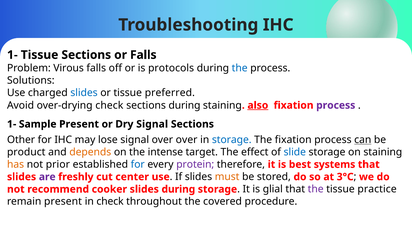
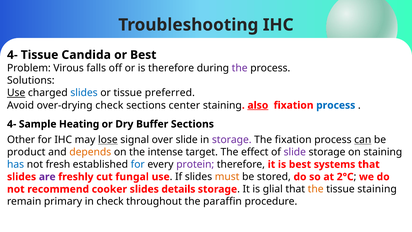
1- at (12, 55): 1- -> 4-
Tissue Sections: Sections -> Candida
or Falls: Falls -> Best
is protocols: protocols -> therefore
the at (240, 68) colour: blue -> purple
Use at (16, 93) underline: none -> present
sections during: during -> center
process at (336, 105) colour: purple -> blue
1- at (12, 124): 1- -> 4-
Sample Present: Present -> Heating
Dry Signal: Signal -> Buffer
lose underline: none -> present
over over: over -> slide
storage at (232, 140) colour: blue -> purple
slide at (295, 152) colour: blue -> purple
has colour: orange -> blue
prior: prior -> fresh
center: center -> fungal
3°C: 3°C -> 2°C
slides during: during -> details
the at (316, 189) colour: purple -> orange
tissue practice: practice -> staining
remain present: present -> primary
covered: covered -> paraffin
